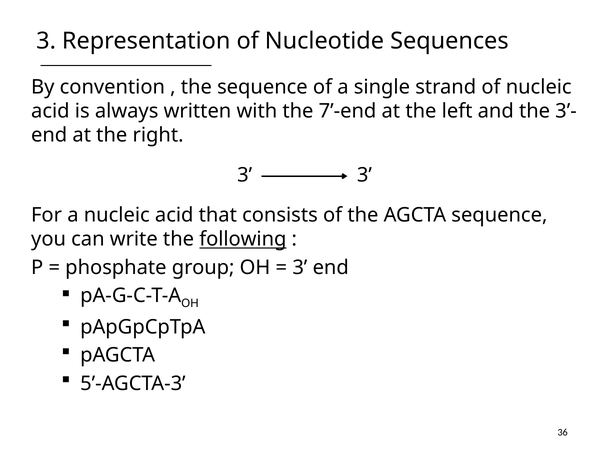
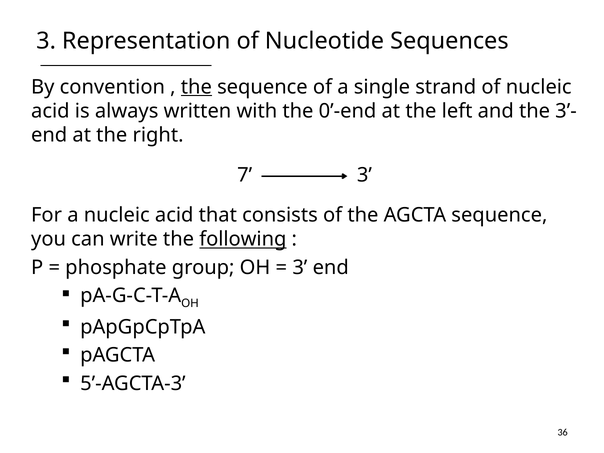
the at (196, 87) underline: none -> present
7’-end: 7’-end -> 0’-end
3 at (245, 175): 3 -> 7
